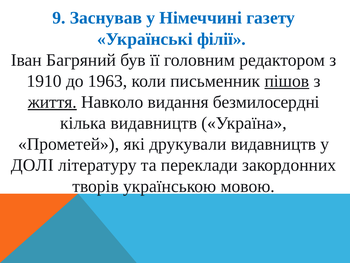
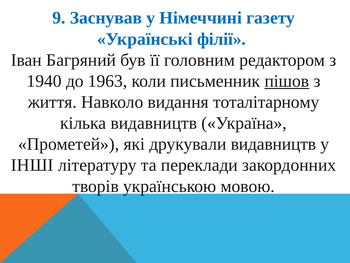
1910: 1910 -> 1940
життя underline: present -> none
безмилосердні: безмилосердні -> тоталітарному
ДОЛІ: ДОЛІ -> ІНШІ
